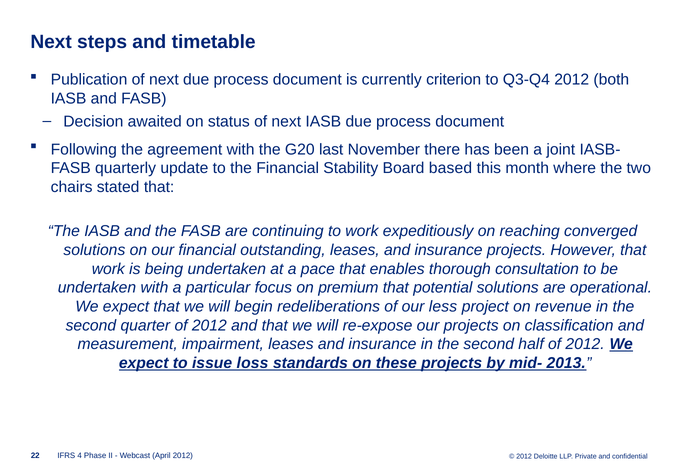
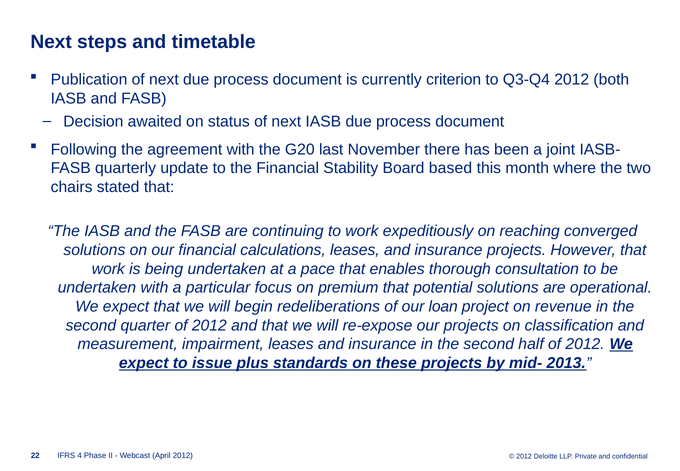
outstanding: outstanding -> calculations
less: less -> loan
loss: loss -> plus
